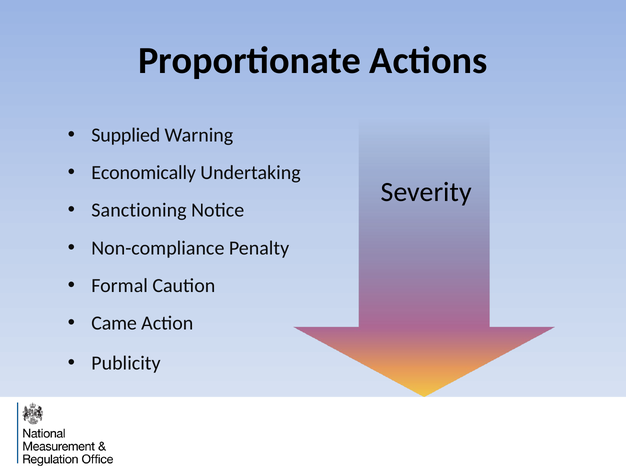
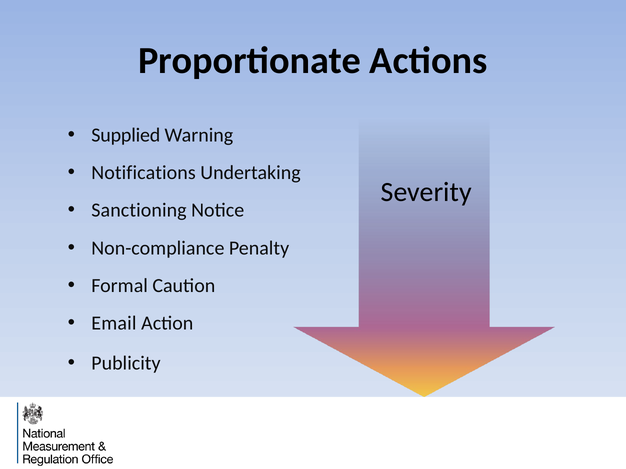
Economically: Economically -> Notifications
Came: Came -> Email
